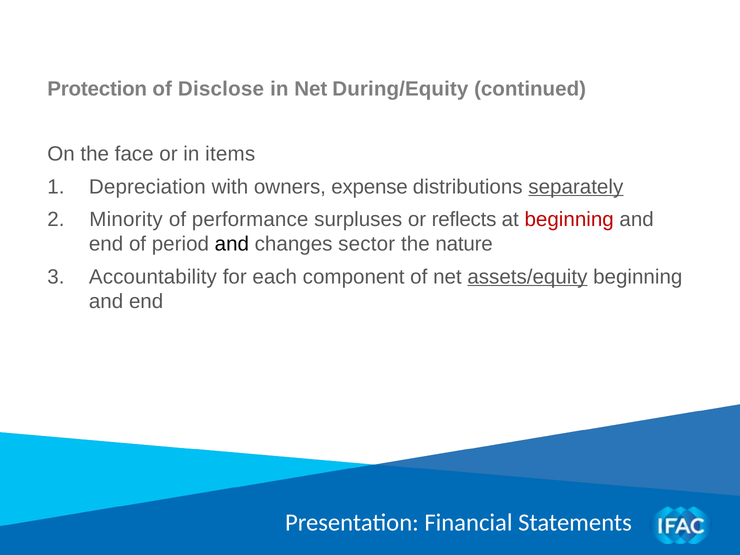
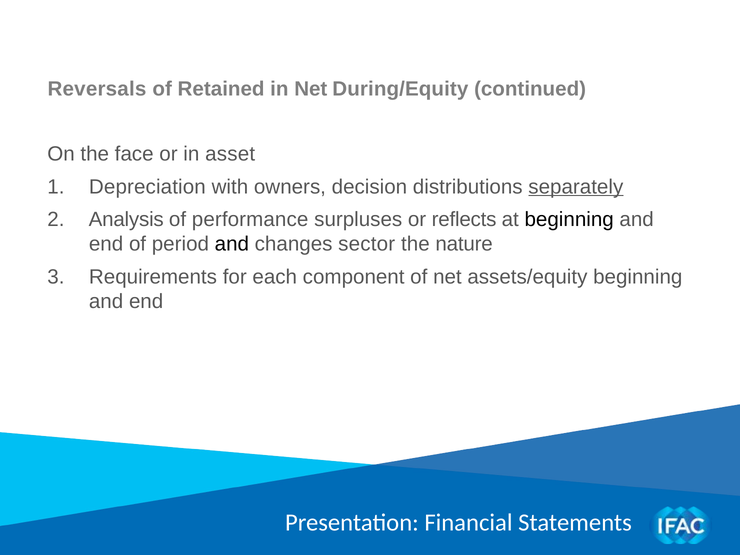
Protection: Protection -> Reversals
Disclose: Disclose -> Retained
items: items -> asset
expense: expense -> decision
Minority: Minority -> Analysis
beginning at (569, 219) colour: red -> black
Accountability: Accountability -> Requirements
assets/equity underline: present -> none
